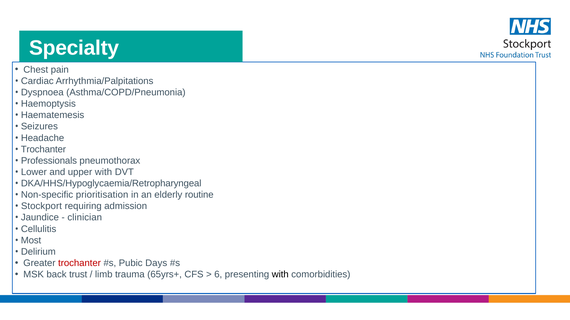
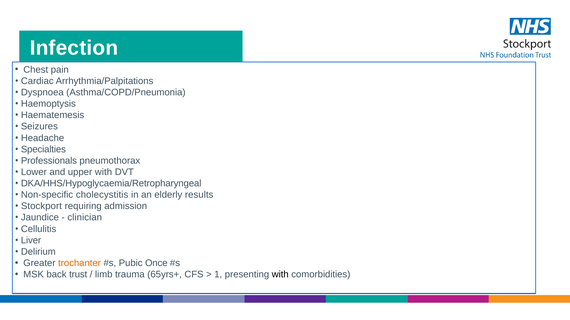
Specialty: Specialty -> Infection
Trochanter at (43, 150): Trochanter -> Specialties
prioritisation: prioritisation -> cholecystitis
routine: routine -> results
Most: Most -> Liver
trochanter at (80, 264) colour: red -> orange
Days: Days -> Once
6: 6 -> 1
